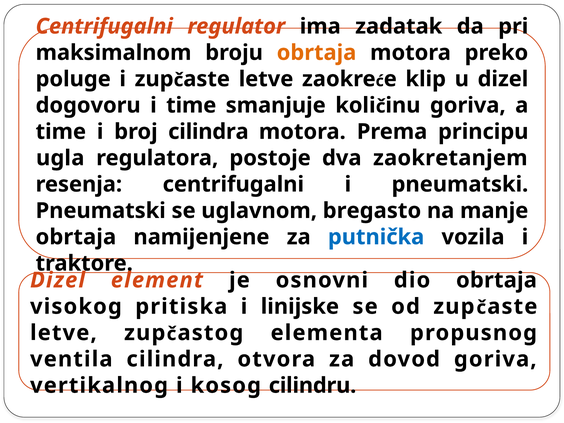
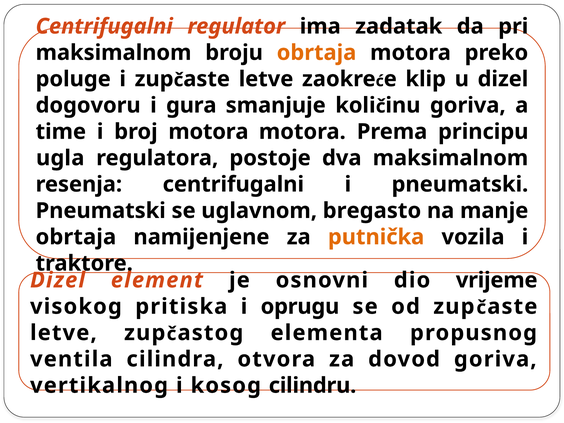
i time: time -> gura
broj cilindra: cilindra -> motora
dva zaokretanjem: zaokretanjem -> maksimalnom
putnička colour: blue -> orange
dio obrtaja: obrtaja -> vrijeme
linijske: linijske -> oprugu
